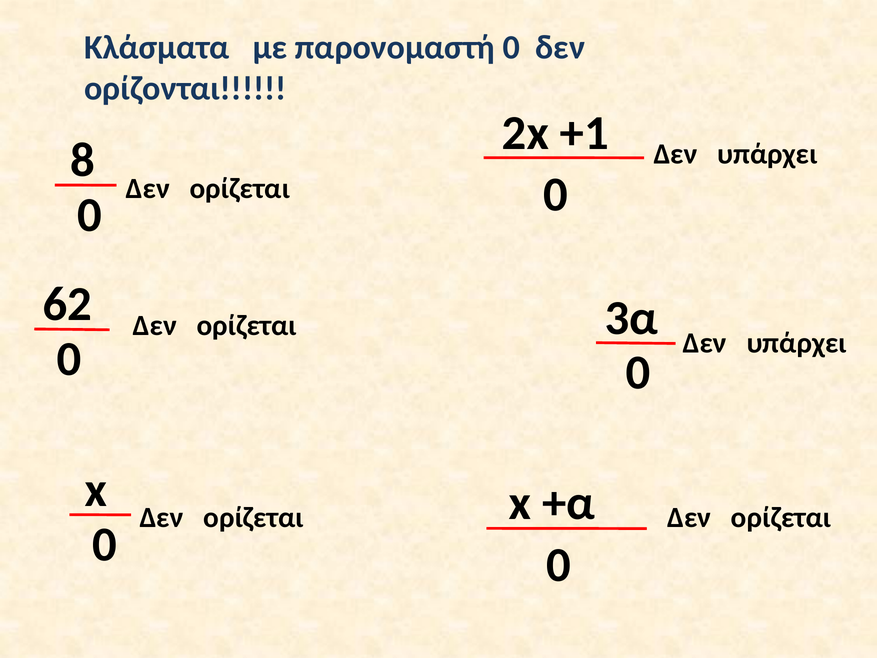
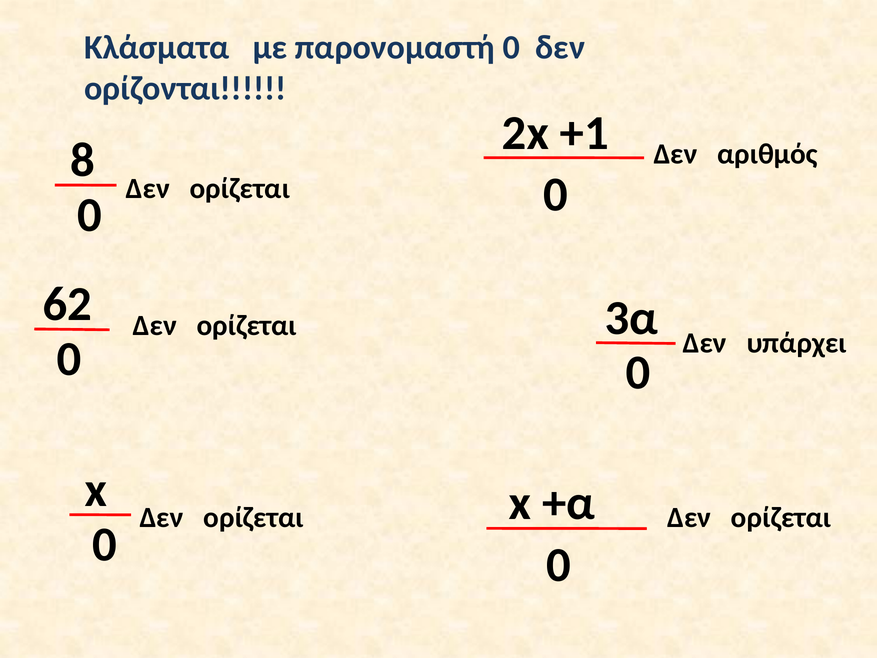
υπάρχει at (767, 154): υπάρχει -> αριθμός
